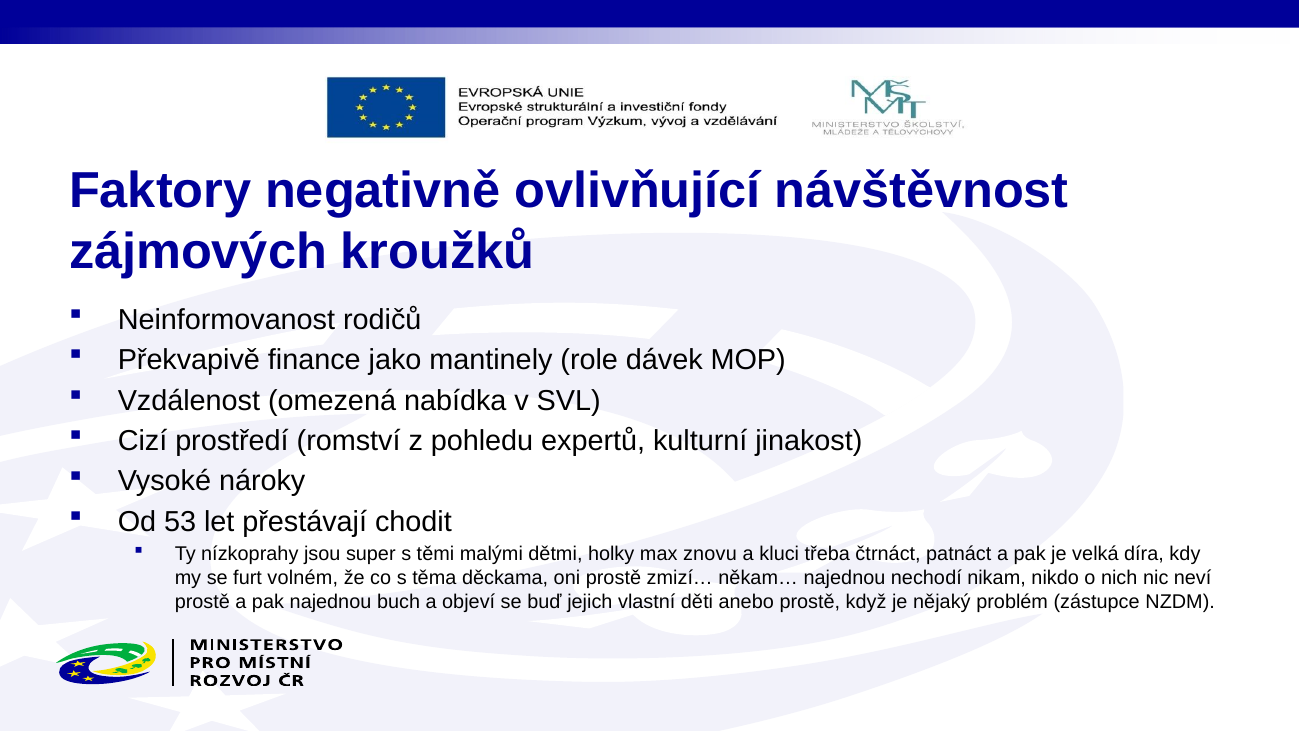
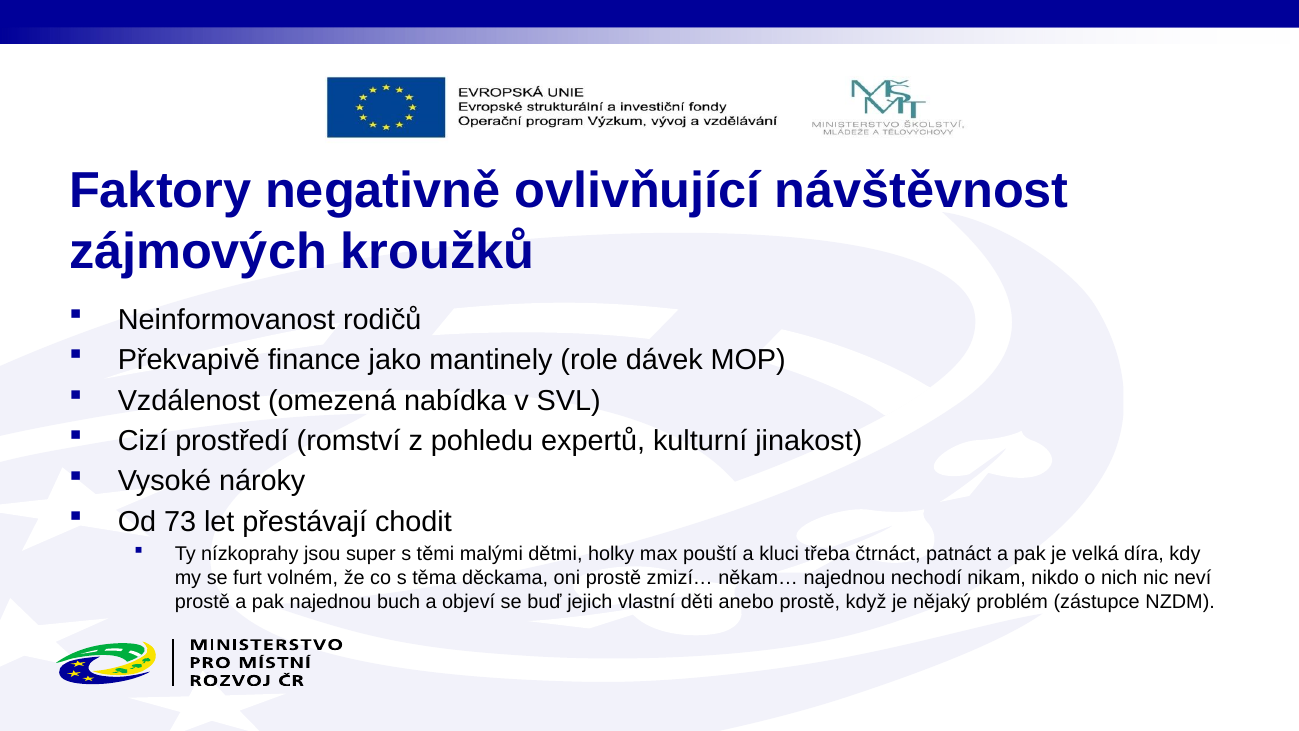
53: 53 -> 73
znovu: znovu -> pouští
